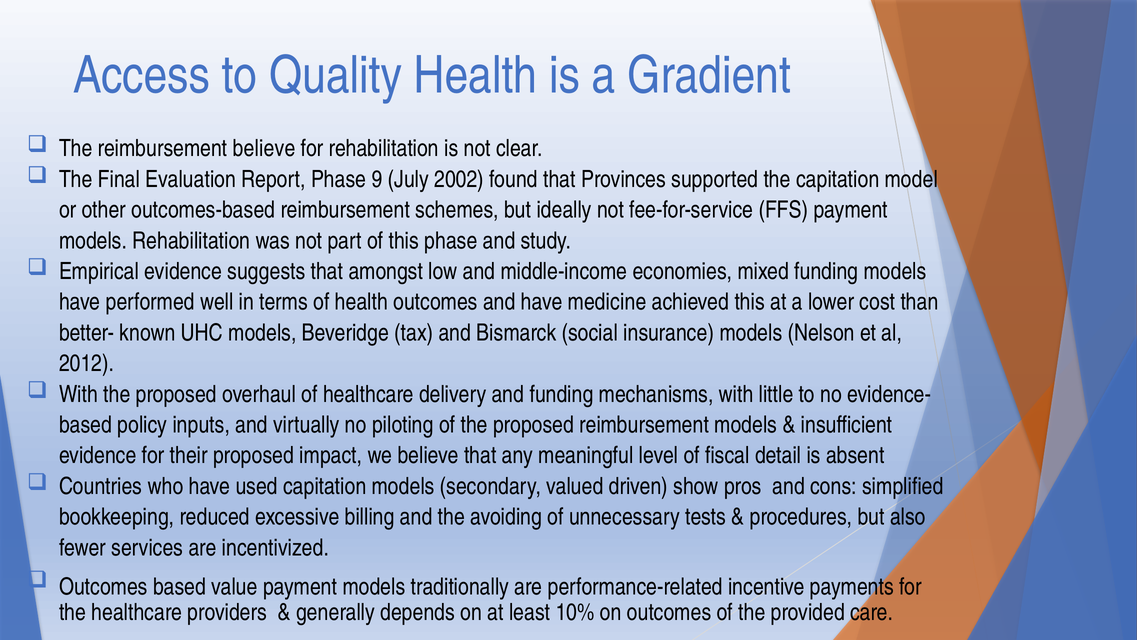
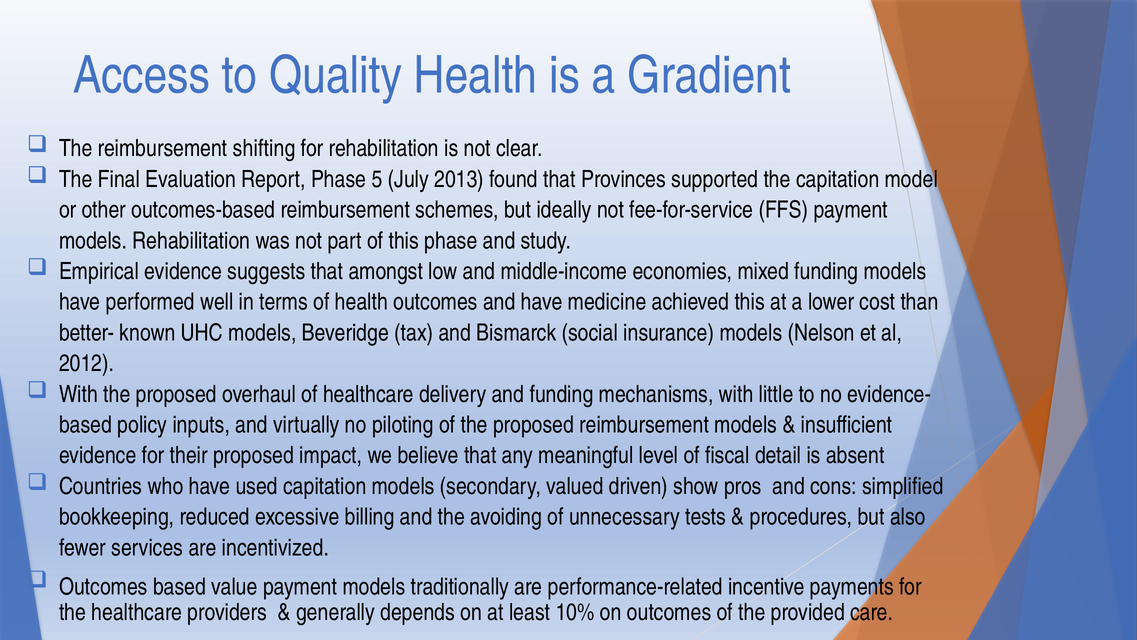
reimbursement believe: believe -> shifting
9: 9 -> 5
2002: 2002 -> 2013
